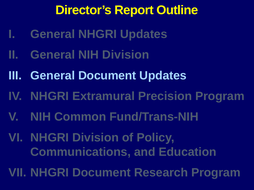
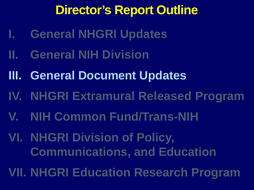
Precision: Precision -> Released
NHGRI Document: Document -> Education
